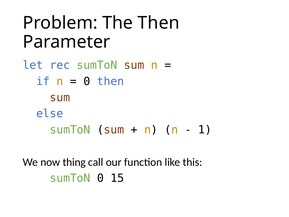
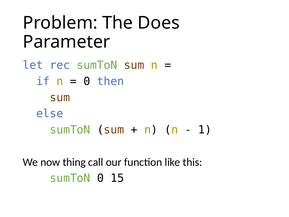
The Then: Then -> Does
